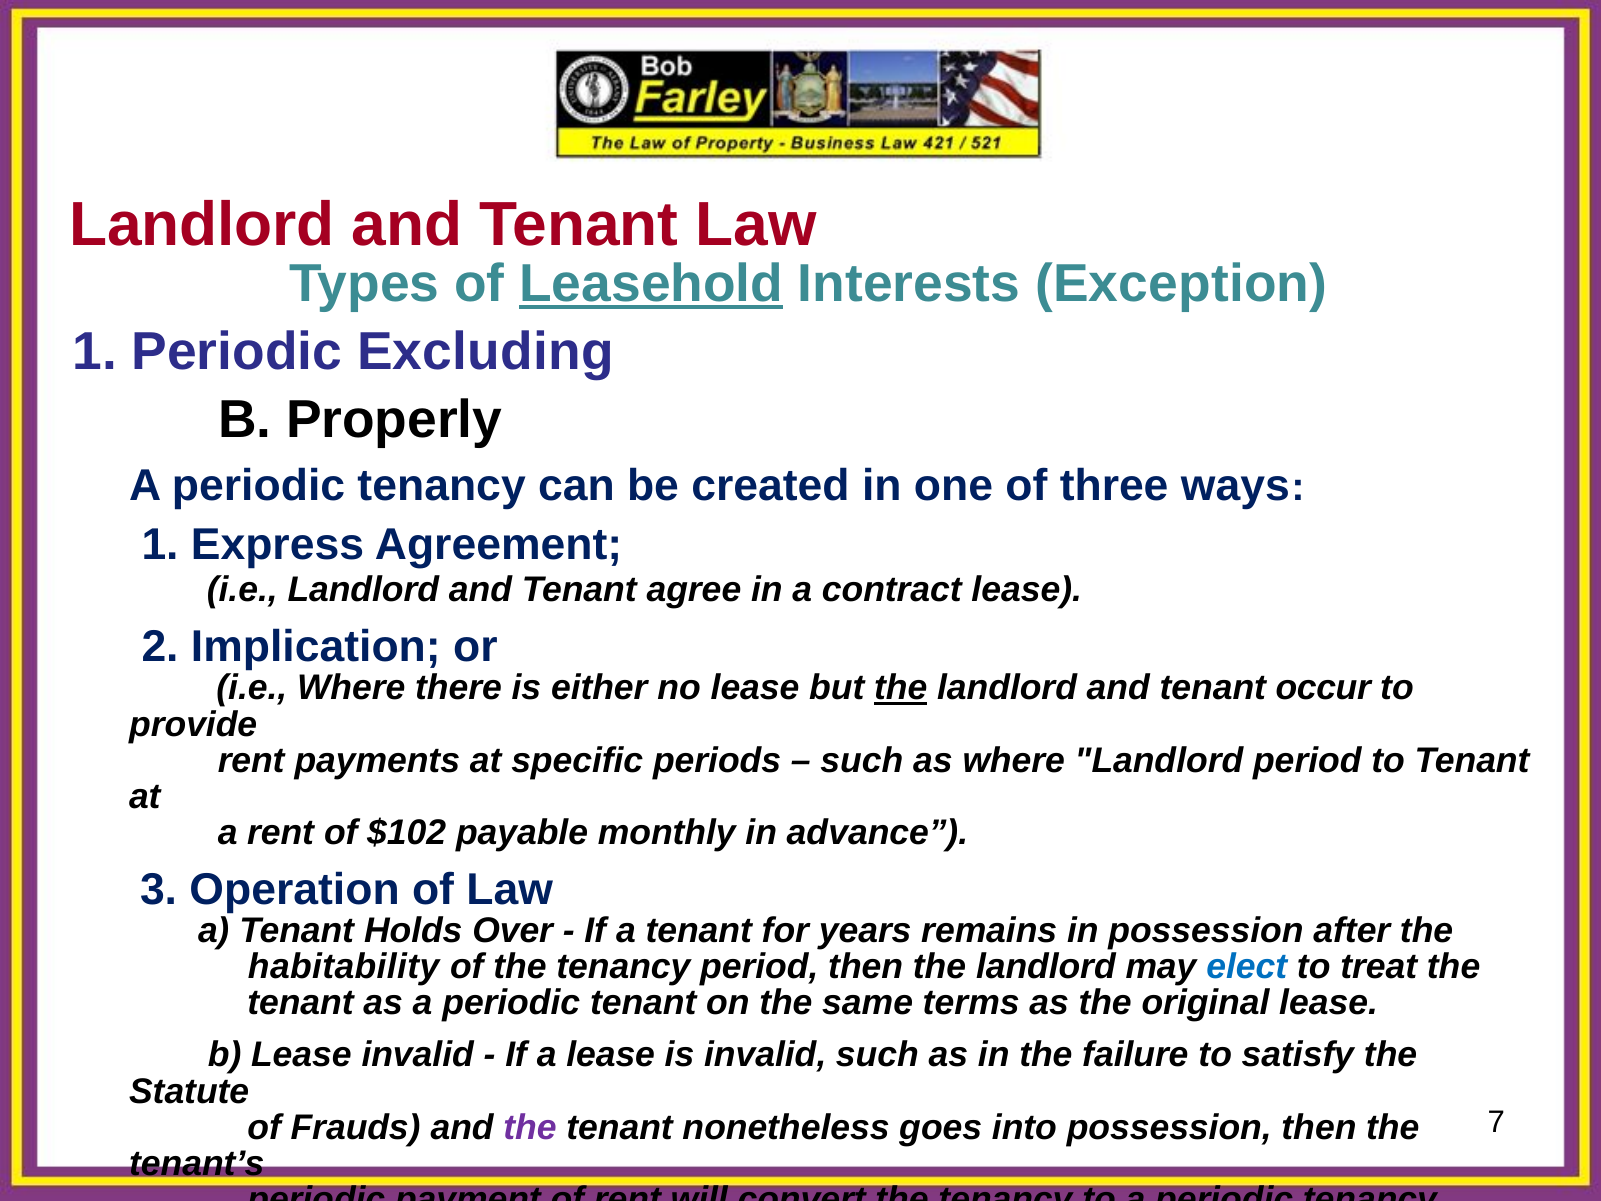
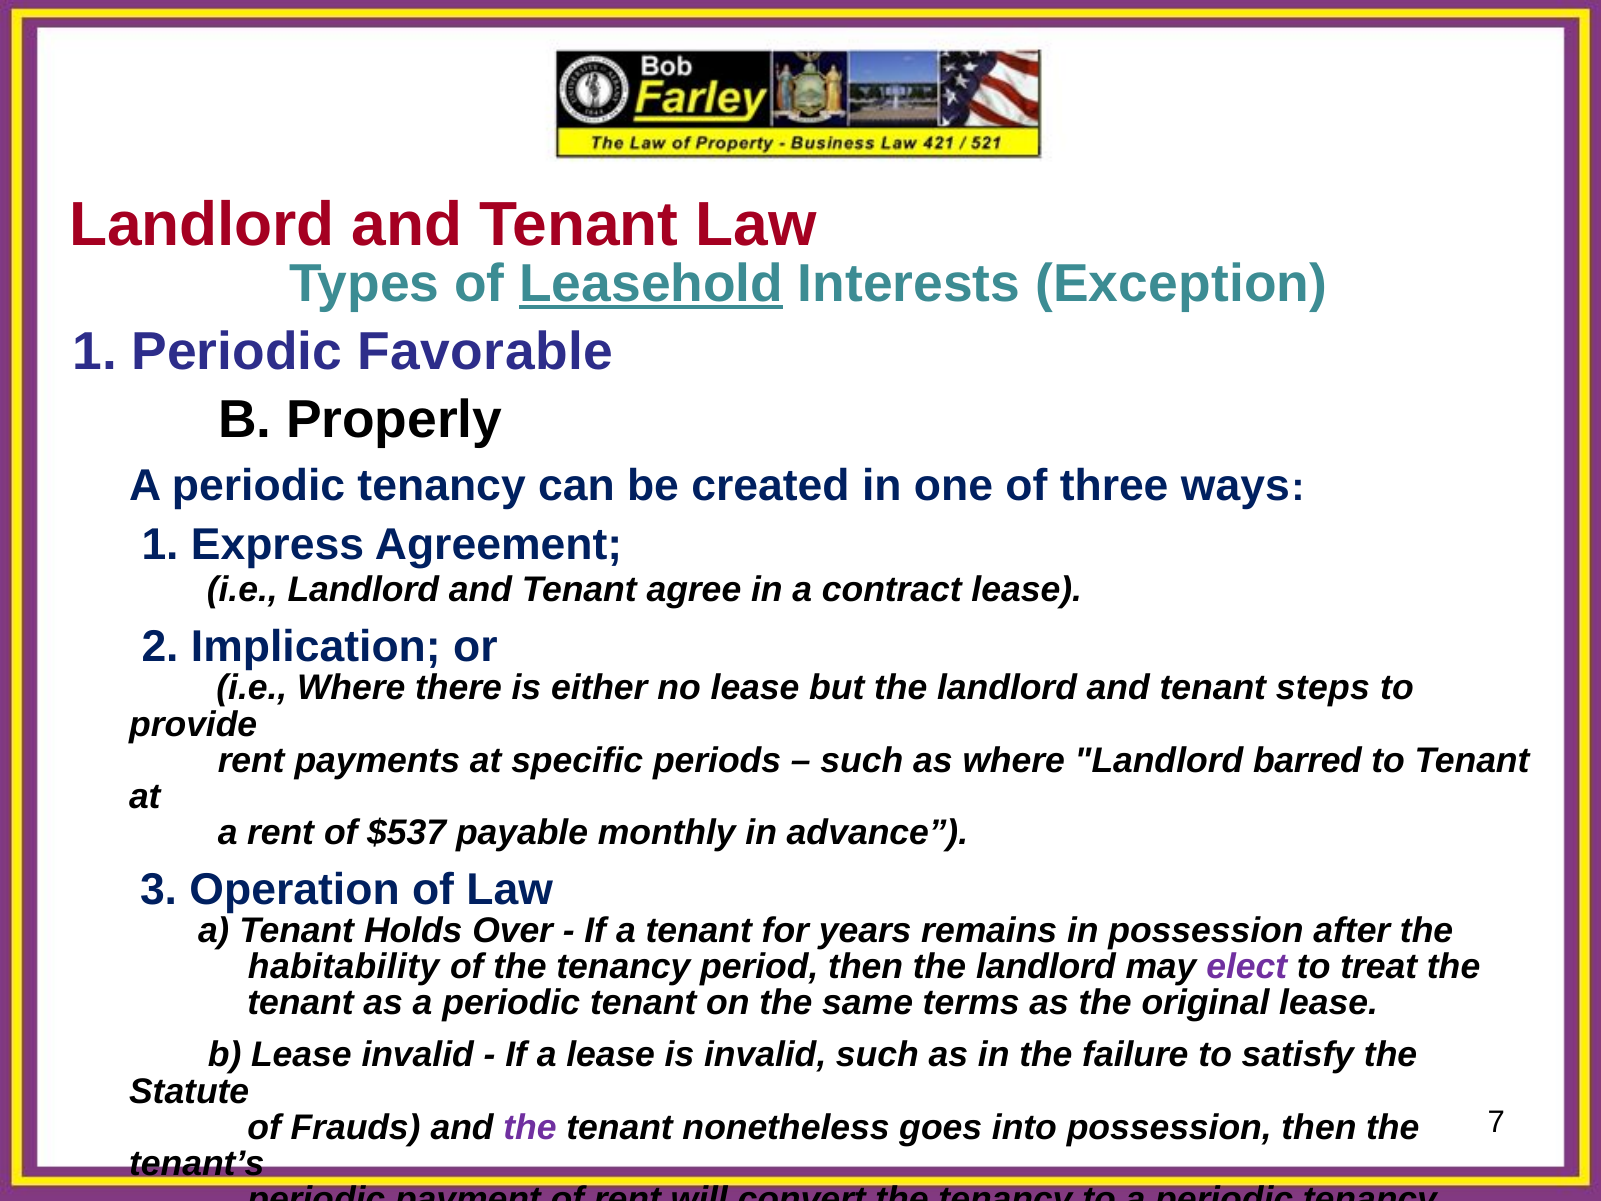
Excluding: Excluding -> Favorable
the at (901, 688) underline: present -> none
occur: occur -> steps
Landlord period: period -> barred
$102: $102 -> $537
elect colour: blue -> purple
